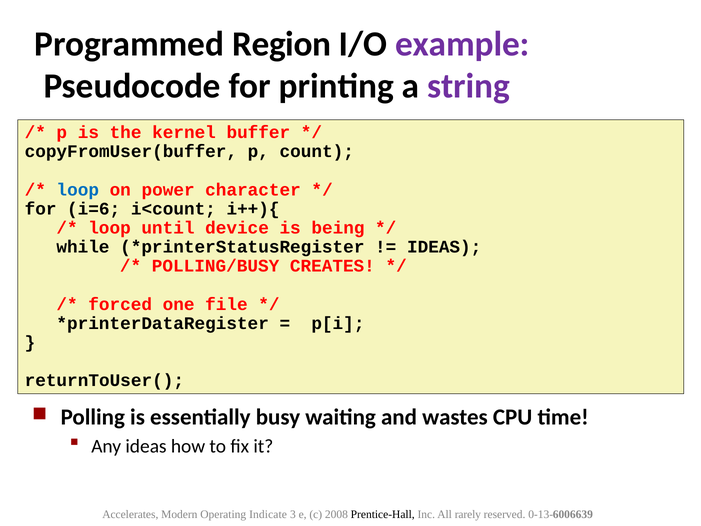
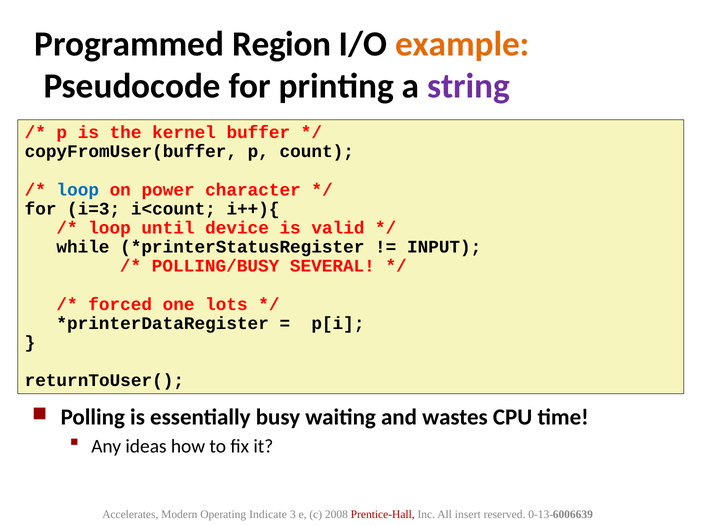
example colour: purple -> orange
i=6: i=6 -> i=3
being: being -> valid
IDEAS at (444, 247): IDEAS -> INPUT
CREATES: CREATES -> SEVERAL
file: file -> lots
Prentice-Hall colour: black -> red
rarely: rarely -> insert
